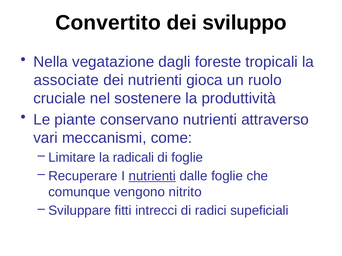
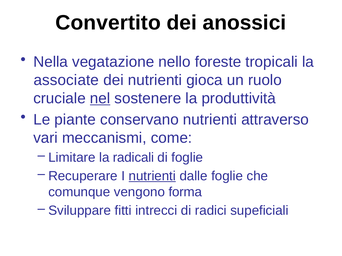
sviluppo: sviluppo -> anossici
dagli: dagli -> nello
nel underline: none -> present
nitrito: nitrito -> forma
